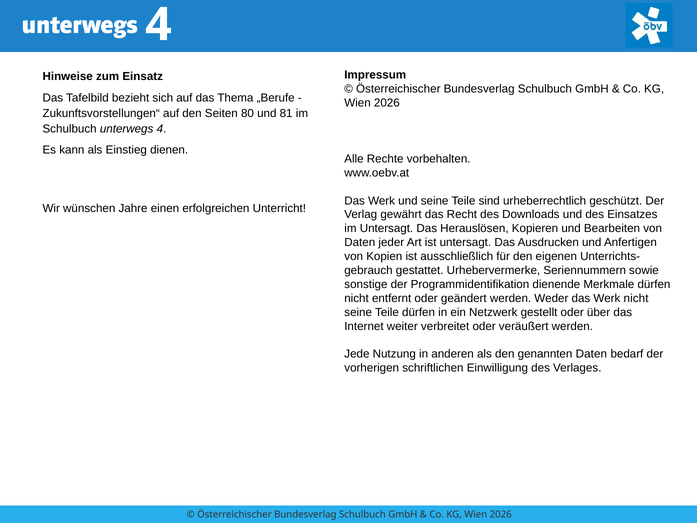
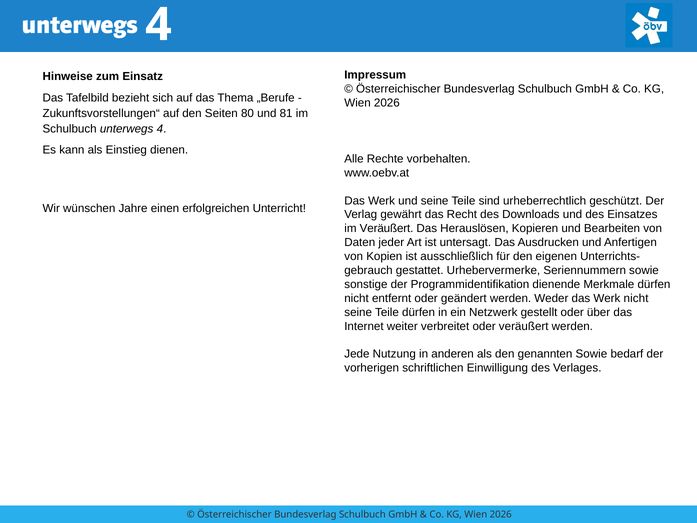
im Untersagt: Untersagt -> Veräußert
genannten Daten: Daten -> Sowie
